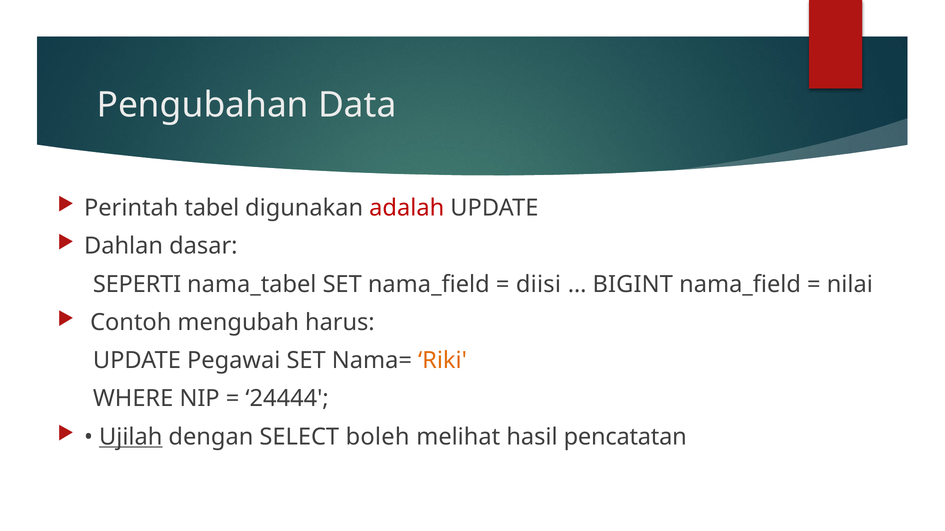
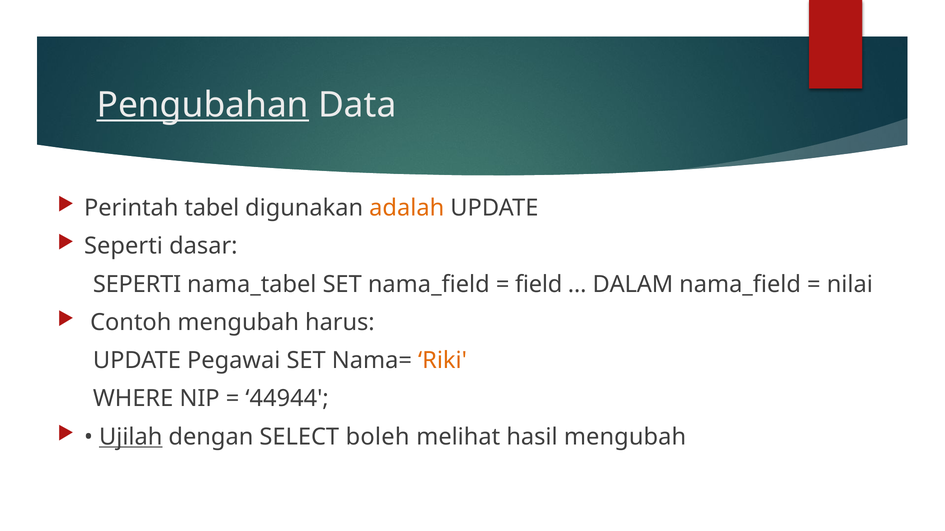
Pengubahan underline: none -> present
adalah colour: red -> orange
Dahlan at (124, 246): Dahlan -> Seperti
diisi: diisi -> field
BIGINT: BIGINT -> DALAM
24444: 24444 -> 44944
hasil pencatatan: pencatatan -> mengubah
